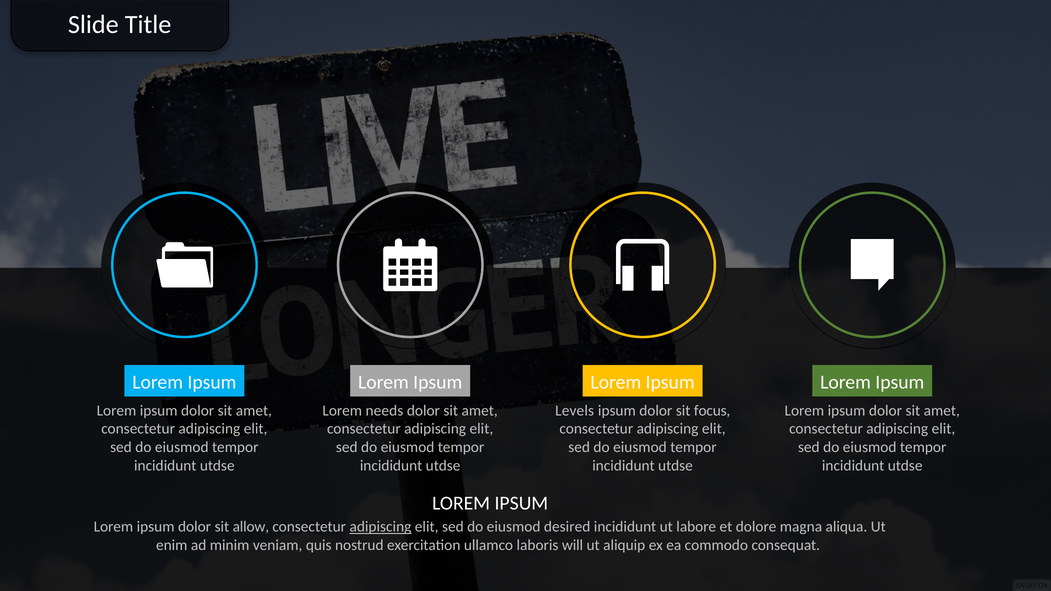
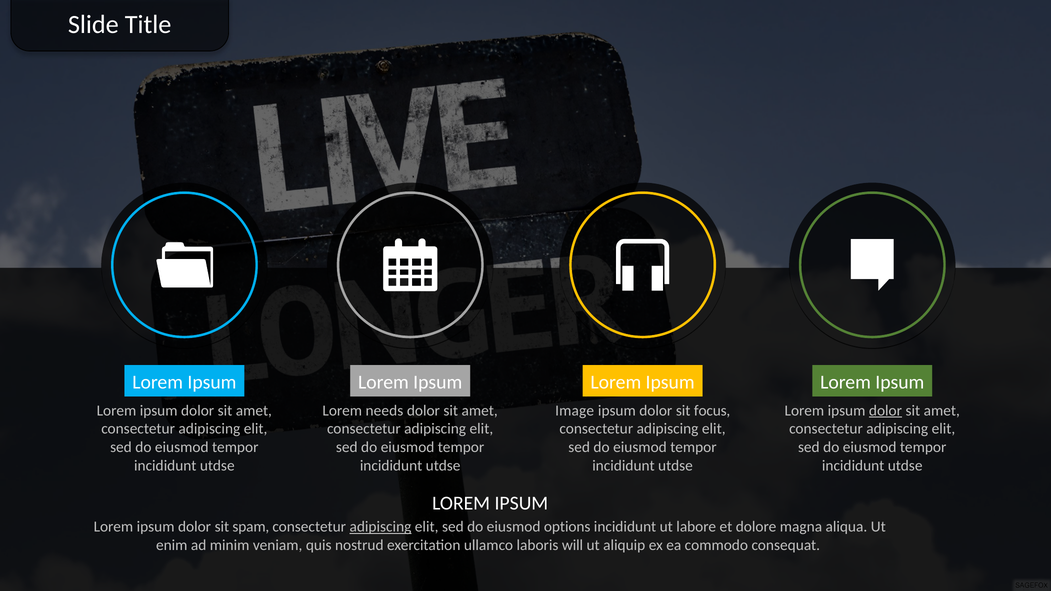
Levels: Levels -> Image
dolor at (886, 411) underline: none -> present
allow: allow -> spam
desired: desired -> options
